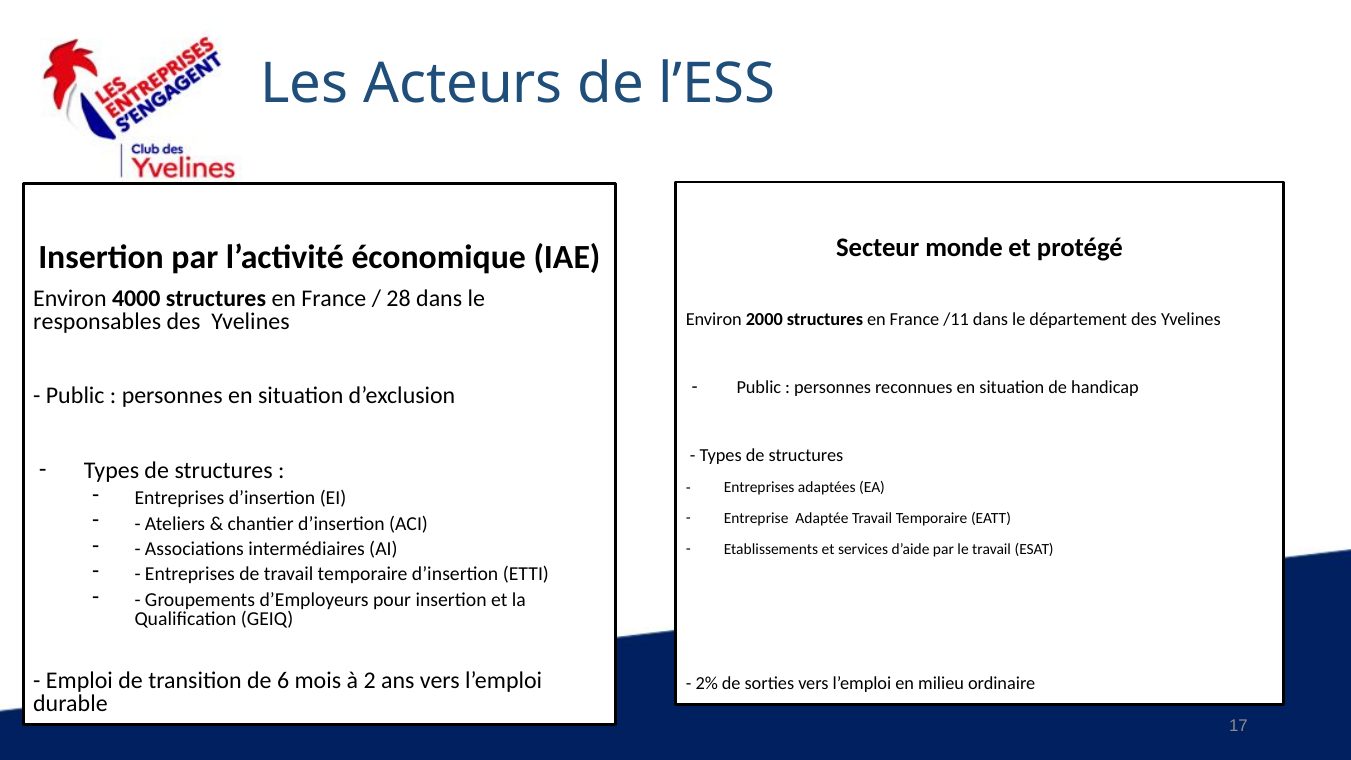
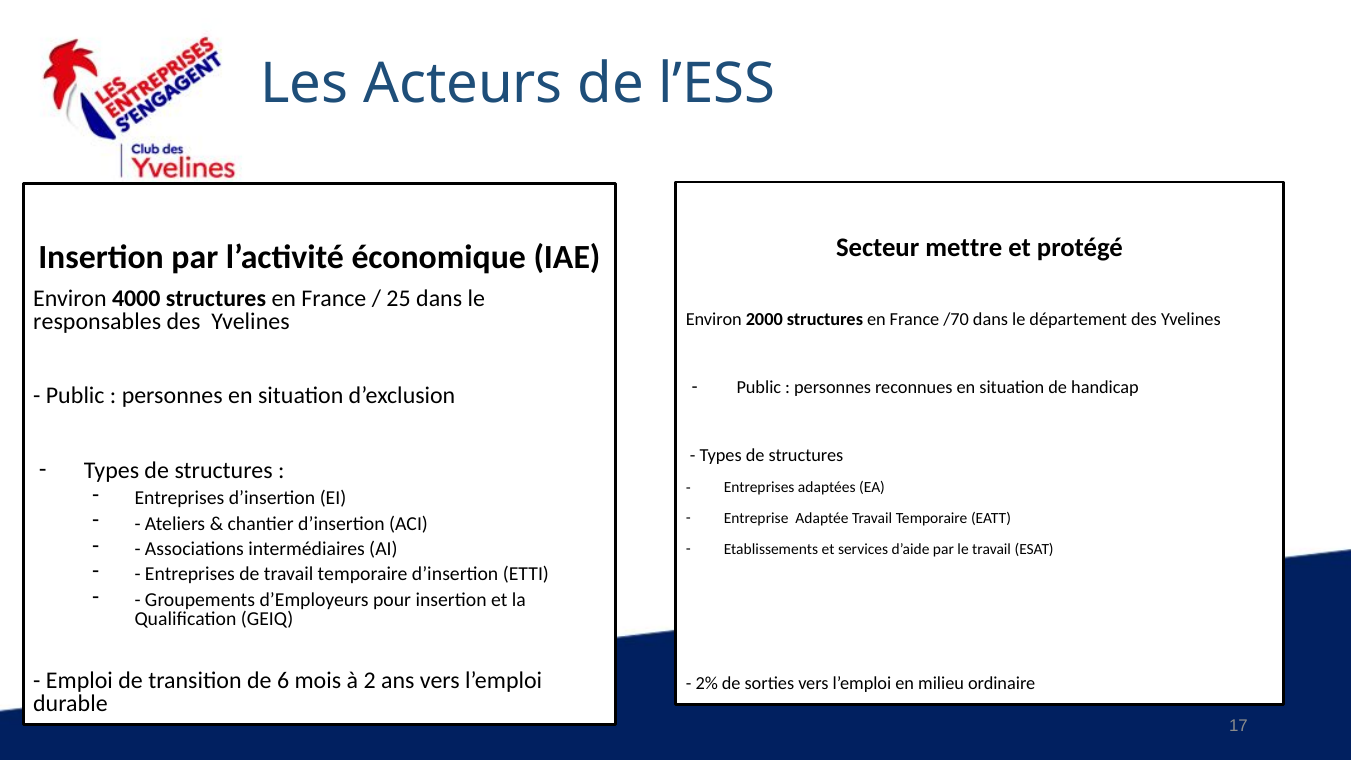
monde: monde -> mettre
28: 28 -> 25
/11: /11 -> /70
